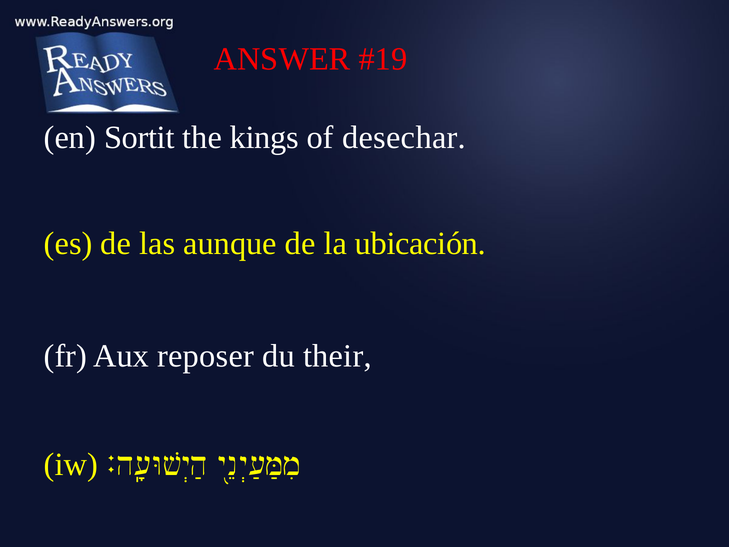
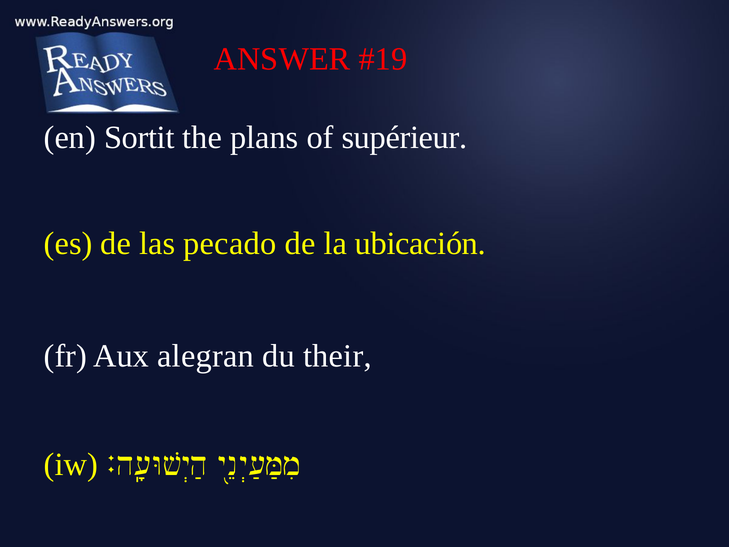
kings: kings -> plans
desechar: desechar -> supérieur
aunque: aunque -> pecado
reposer: reposer -> alegran
